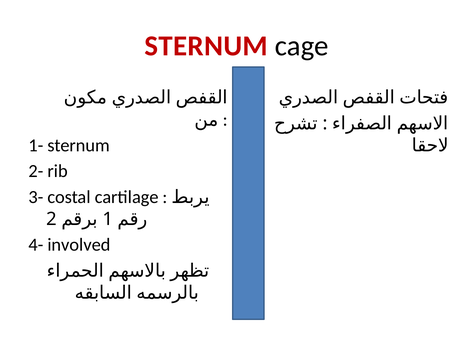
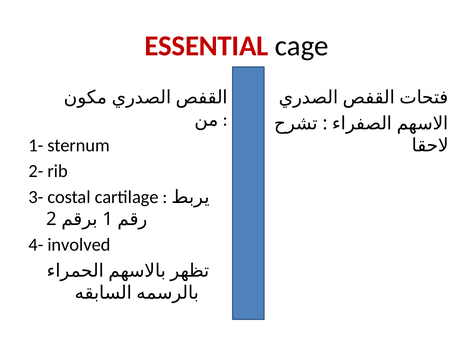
STERNUM at (206, 46): STERNUM -> ESSENTIAL
